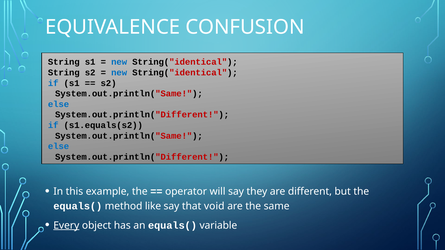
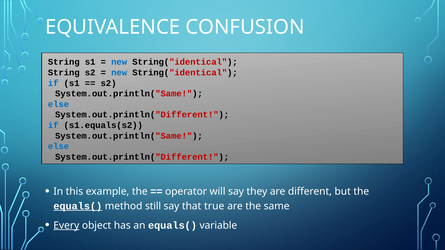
equals( at (78, 206) underline: none -> present
like: like -> still
void: void -> true
